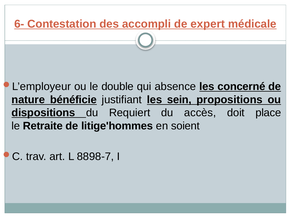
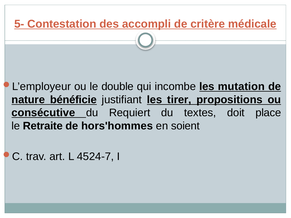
6-: 6- -> 5-
expert: expert -> critère
absence: absence -> incombe
concerné: concerné -> mutation
sein: sein -> tirer
dispositions: dispositions -> consécutive
accès: accès -> textes
litige'hommes: litige'hommes -> hors'hommes
8898-7: 8898-7 -> 4524-7
